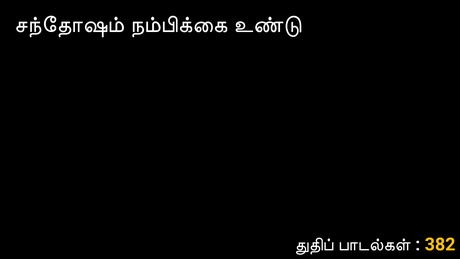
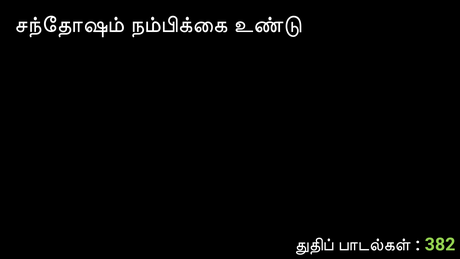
382 colour: yellow -> light green
